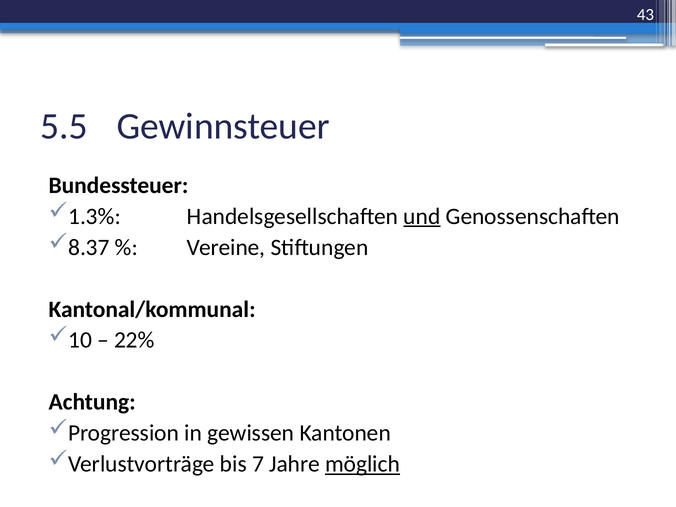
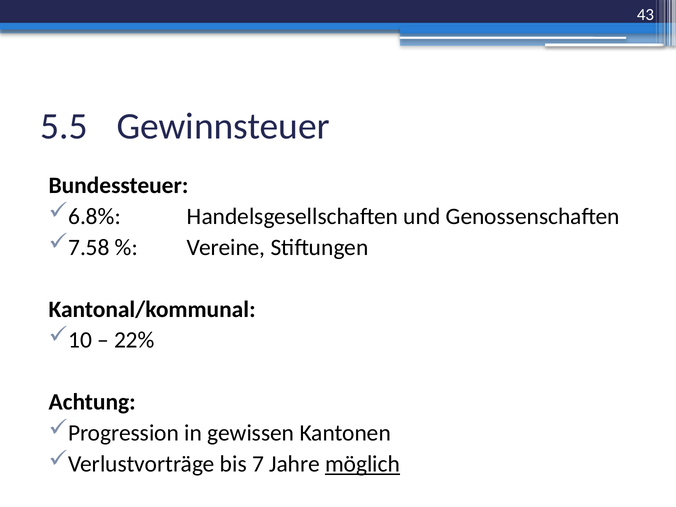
1.3%: 1.3% -> 6.8%
und underline: present -> none
8.37: 8.37 -> 7.58
